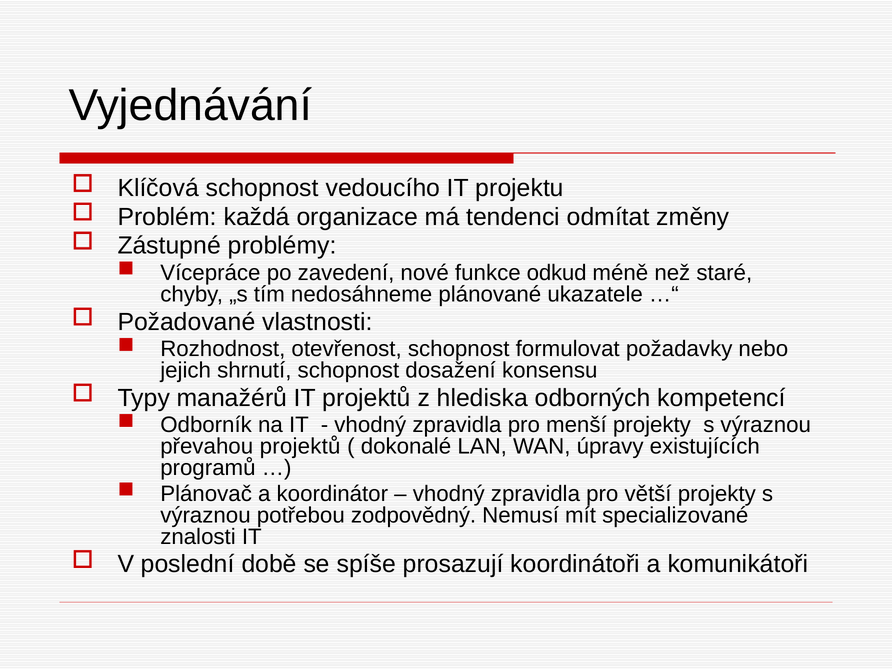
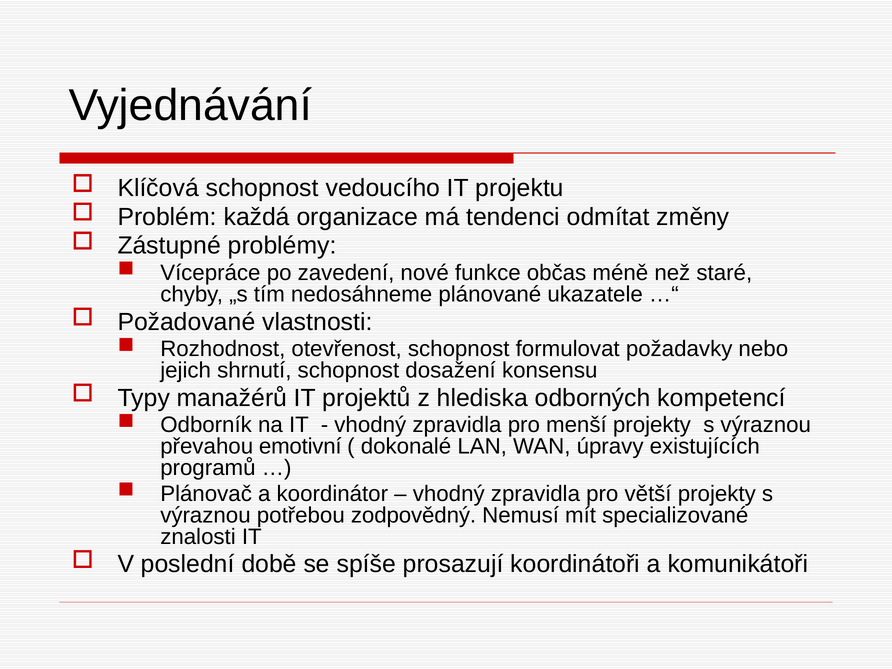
odkud: odkud -> občas
převahou projektů: projektů -> emotivní
